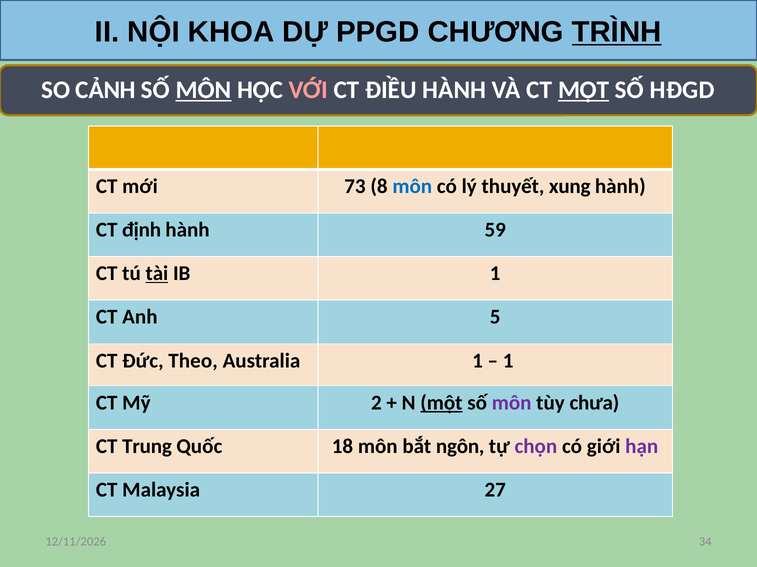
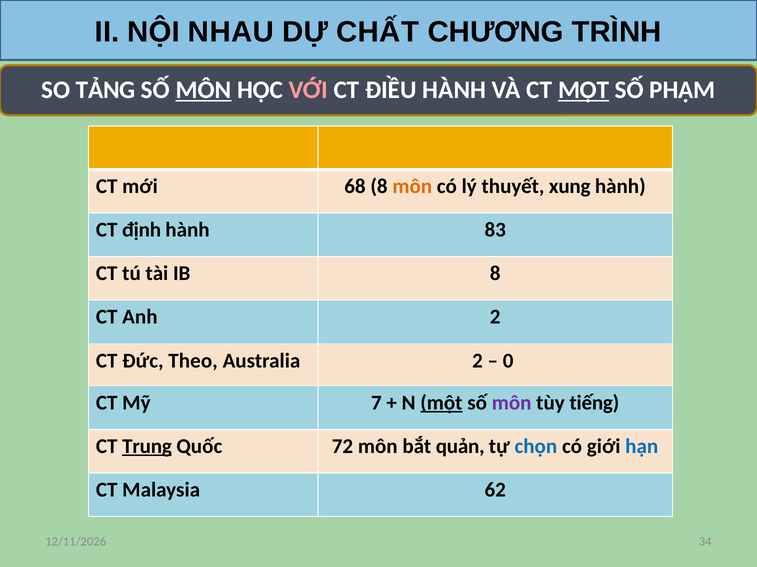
KHOA: KHOA -> NHAU
PPGD: PPGD -> CHẤT
TRÌNH underline: present -> none
CẢNH: CẢNH -> TẢNG
HĐGD: HĐGD -> PHẠM
73: 73 -> 68
môn at (412, 187) colour: blue -> orange
59: 59 -> 83
tài underline: present -> none
IB 1: 1 -> 8
Anh 5: 5 -> 2
Australia 1: 1 -> 2
1 at (508, 361): 1 -> 0
2: 2 -> 7
chưa: chưa -> tiếng
Trung underline: none -> present
18: 18 -> 72
ngôn: ngôn -> quản
chọn colour: purple -> blue
hạn colour: purple -> blue
27: 27 -> 62
